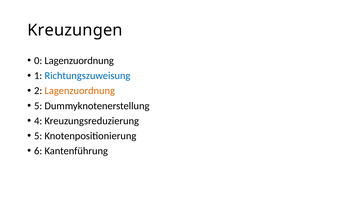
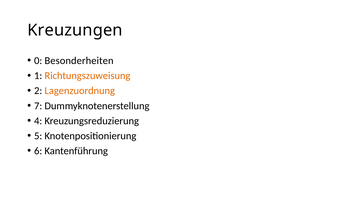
0 Lagenzuordnung: Lagenzuordnung -> Besonderheiten
Richtungszuweisung colour: blue -> orange
5 at (38, 106): 5 -> 7
